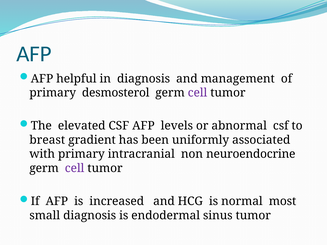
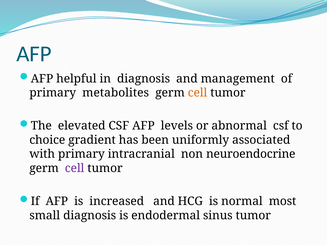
desmosterol: desmosterol -> metabolites
cell at (198, 93) colour: purple -> orange
breast: breast -> choice
